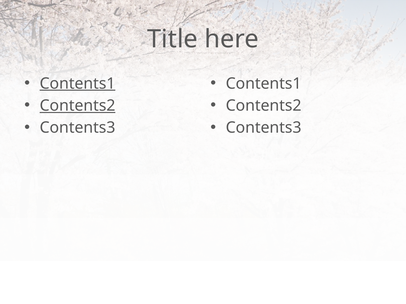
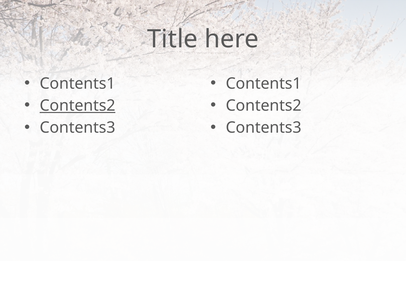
Contents1 at (78, 84) underline: present -> none
